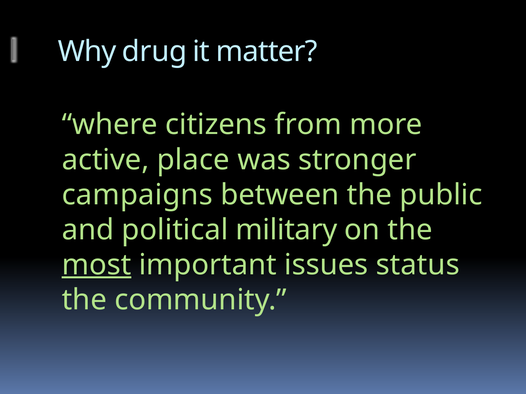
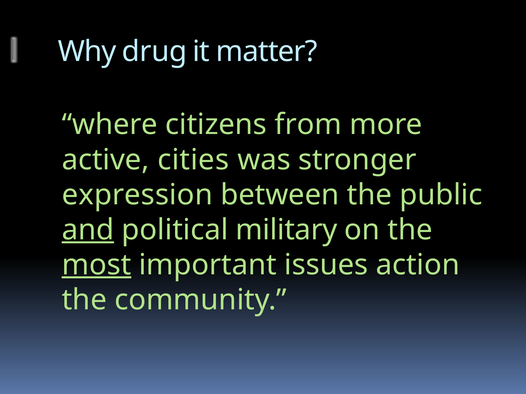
place: place -> cities
campaigns: campaigns -> expression
and underline: none -> present
status: status -> action
